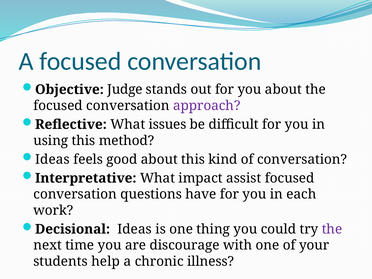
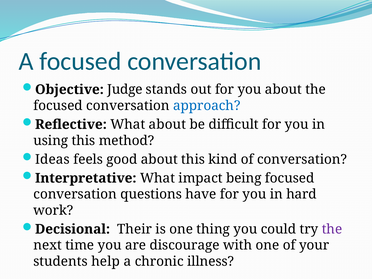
approach colour: purple -> blue
What issues: issues -> about
assist: assist -> being
each: each -> hard
Decisional Ideas: Ideas -> Their
